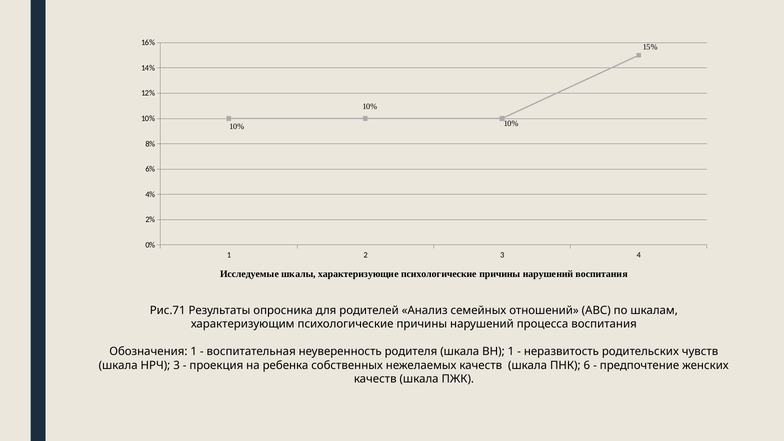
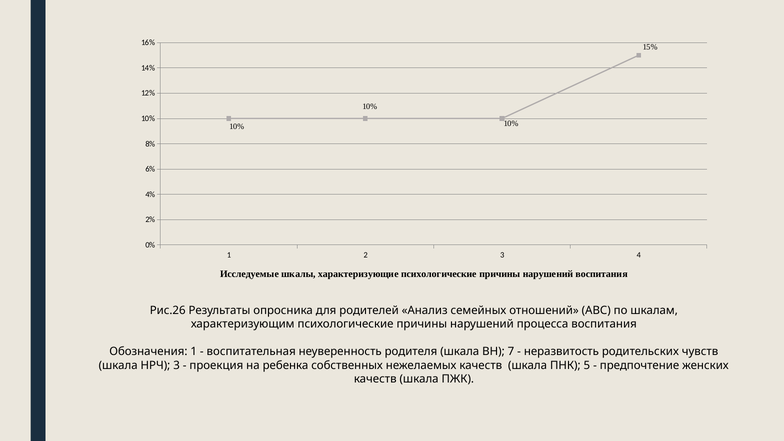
Рис.71: Рис.71 -> Рис.26
ВН 1: 1 -> 7
6: 6 -> 5
